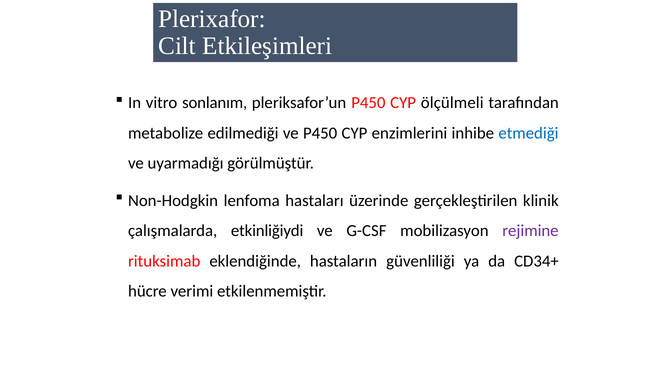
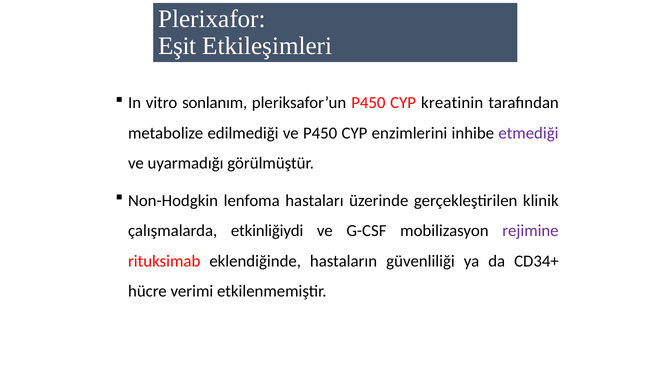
Cilt: Cilt -> Eşit
ölçülmeli: ölçülmeli -> kreatinin
etmediği colour: blue -> purple
